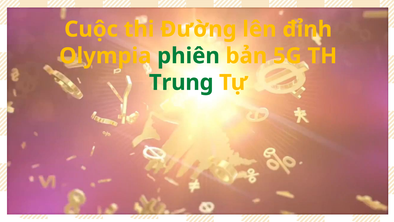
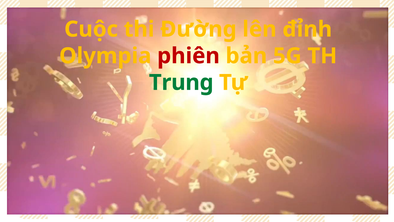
phiên colour: green -> red
